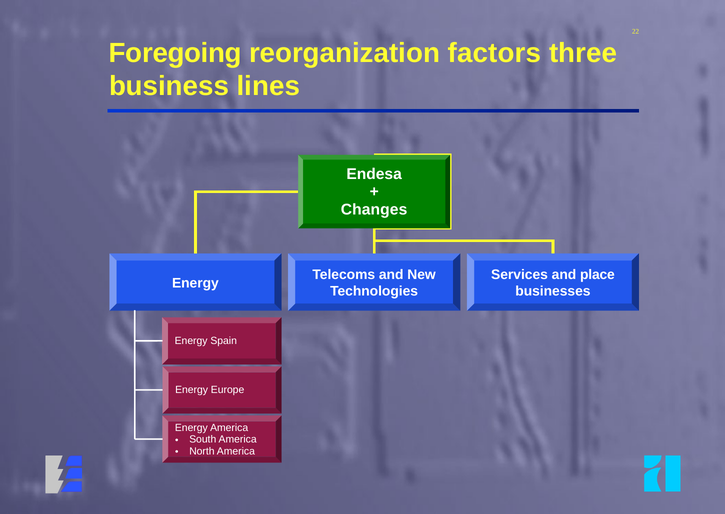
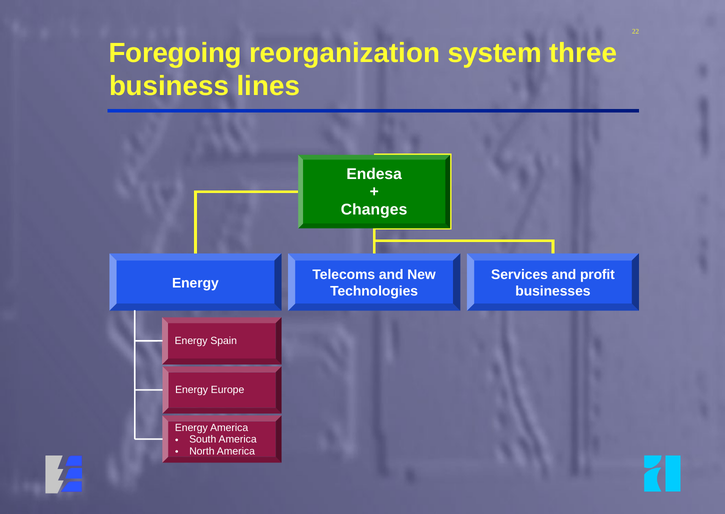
factors: factors -> system
place: place -> profit
